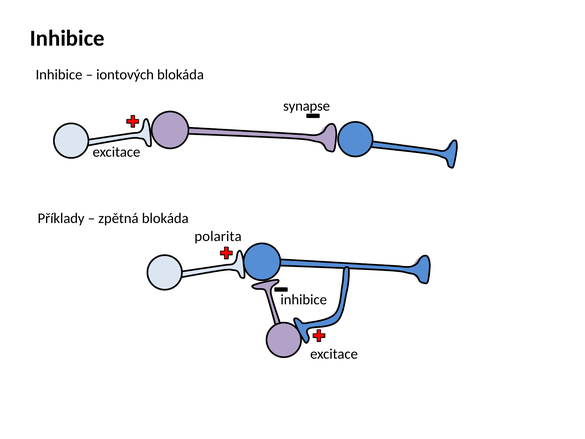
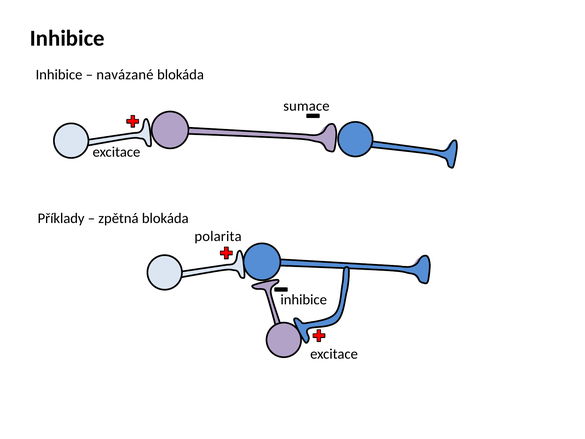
iontových: iontových -> navázané
synapse: synapse -> sumace
